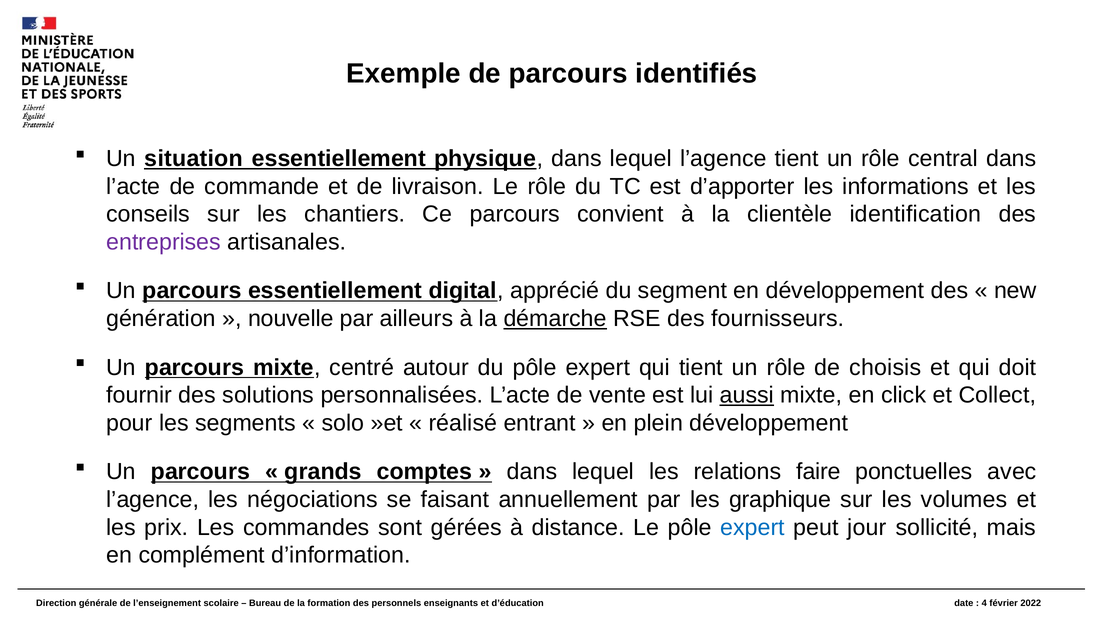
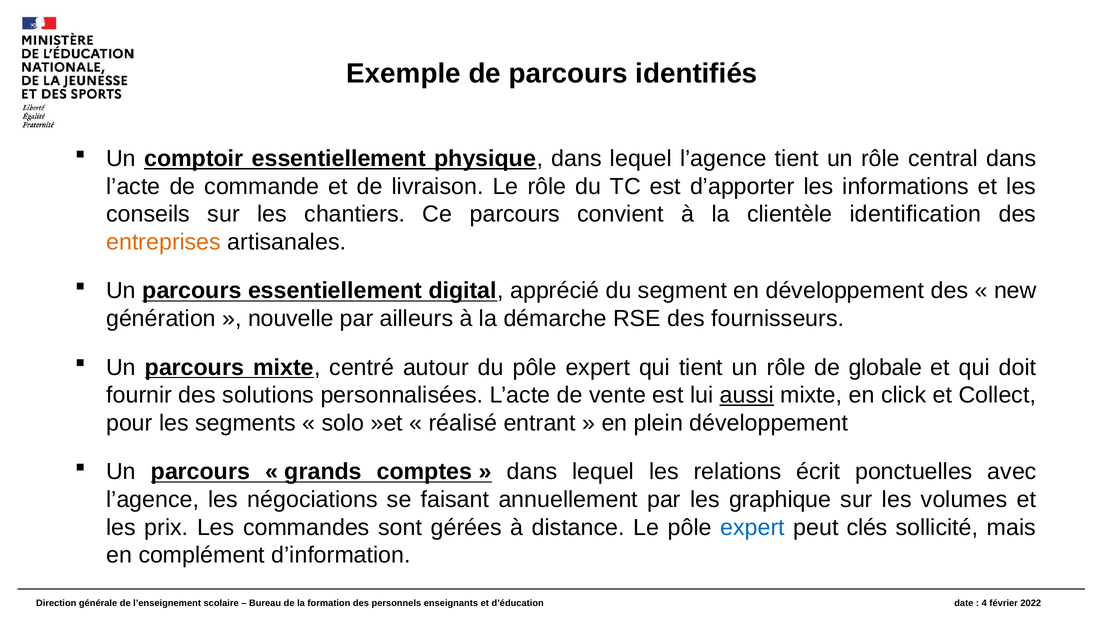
situation: situation -> comptoir
entreprises colour: purple -> orange
démarche underline: present -> none
choisis: choisis -> globale
faire: faire -> écrit
jour: jour -> clés
